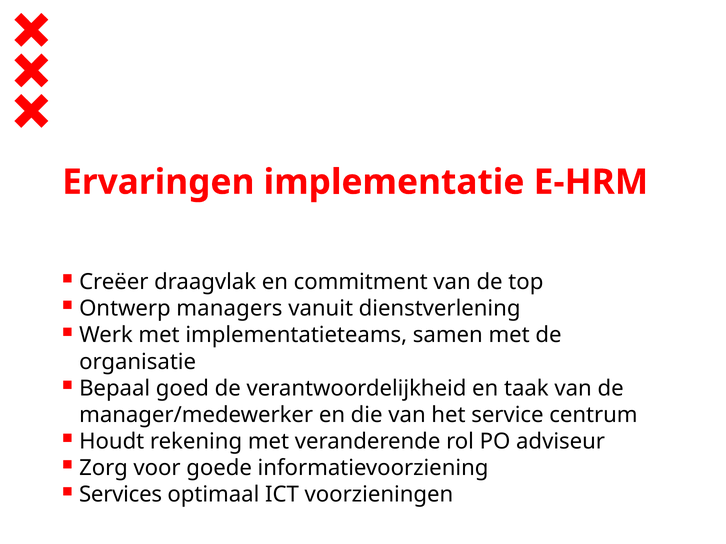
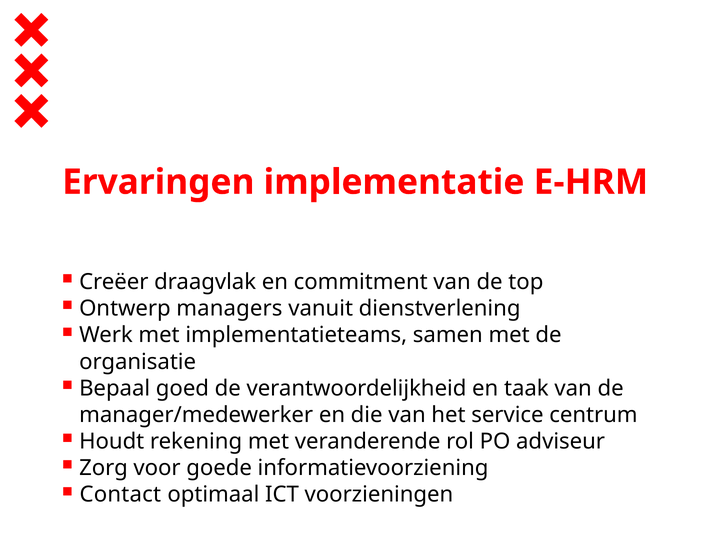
Services: Services -> Contact
